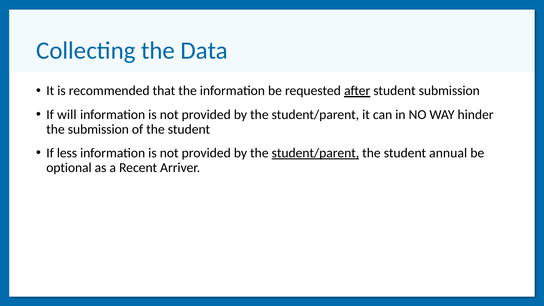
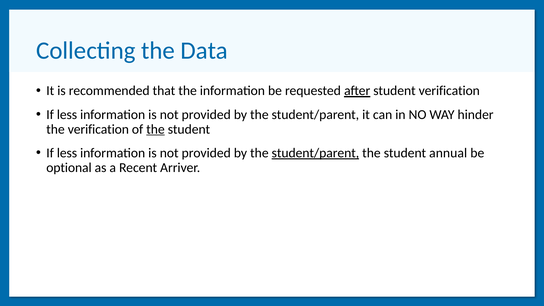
student submission: submission -> verification
will at (67, 115): will -> less
the submission: submission -> verification
the at (155, 129) underline: none -> present
